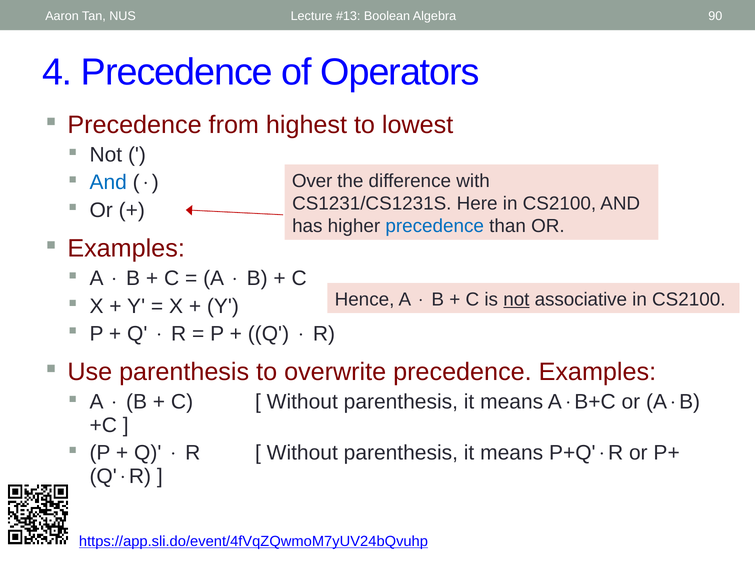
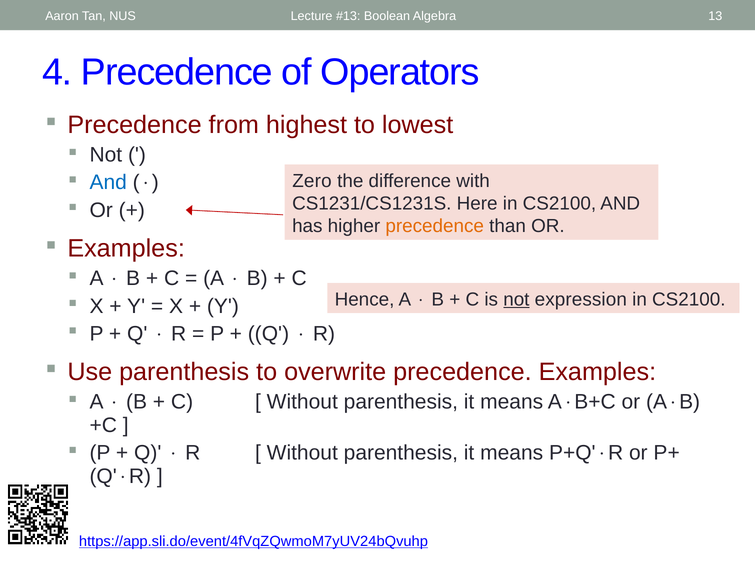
90: 90 -> 13
Over: Over -> Zero
precedence at (435, 226) colour: blue -> orange
associative: associative -> expression
